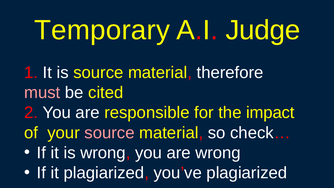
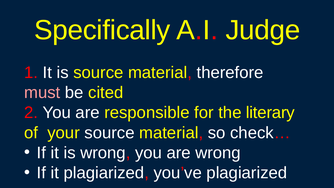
Temporary: Temporary -> Specifically
impact: impact -> literary
source at (110, 133) colour: pink -> white
